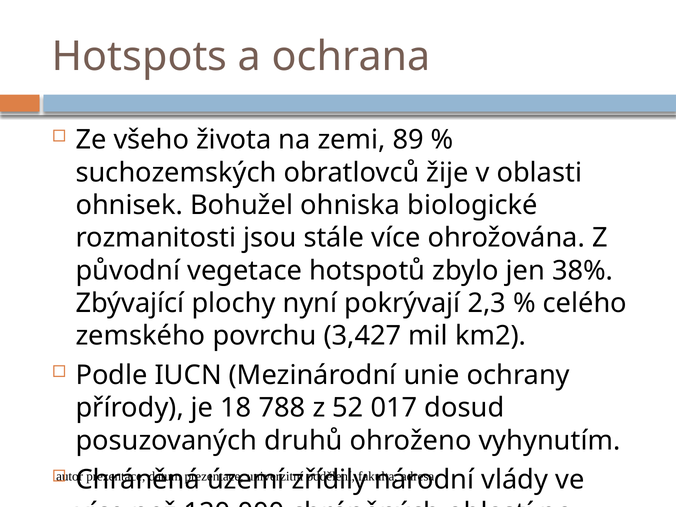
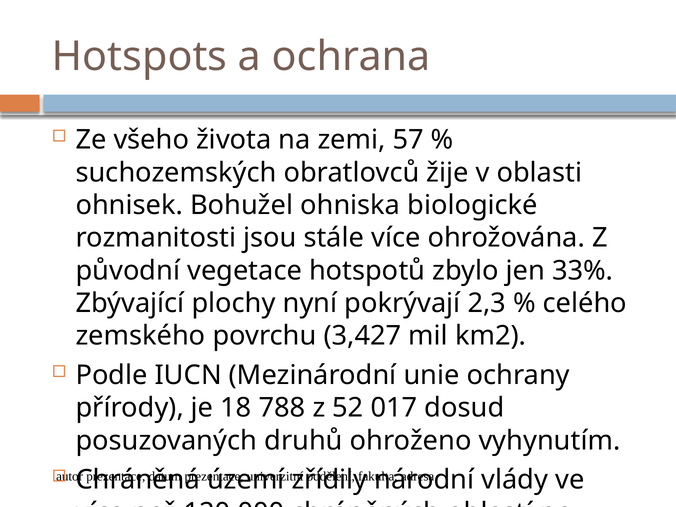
89: 89 -> 57
38%: 38% -> 33%
